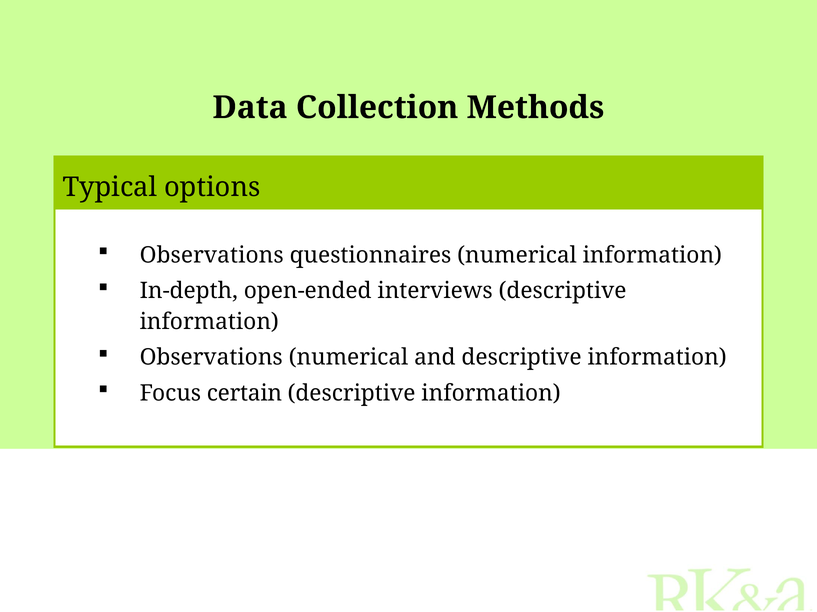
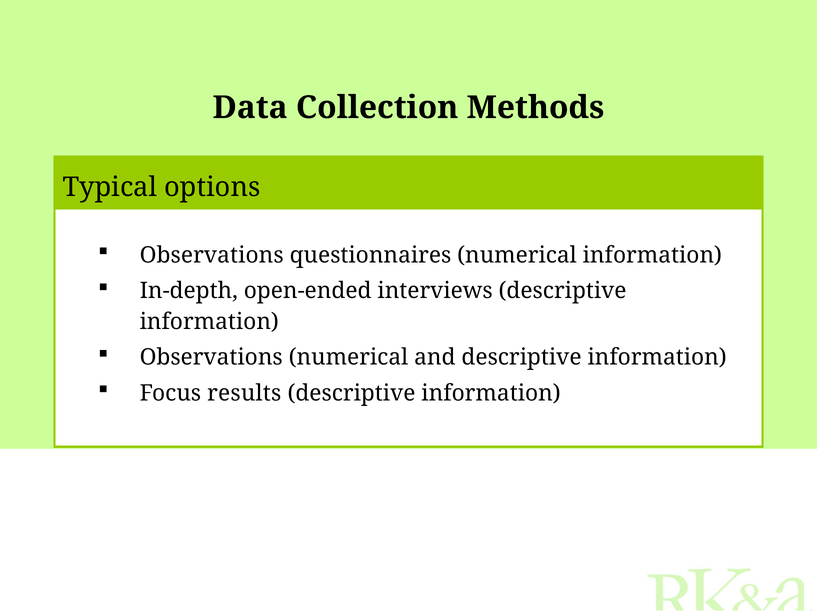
certain: certain -> results
